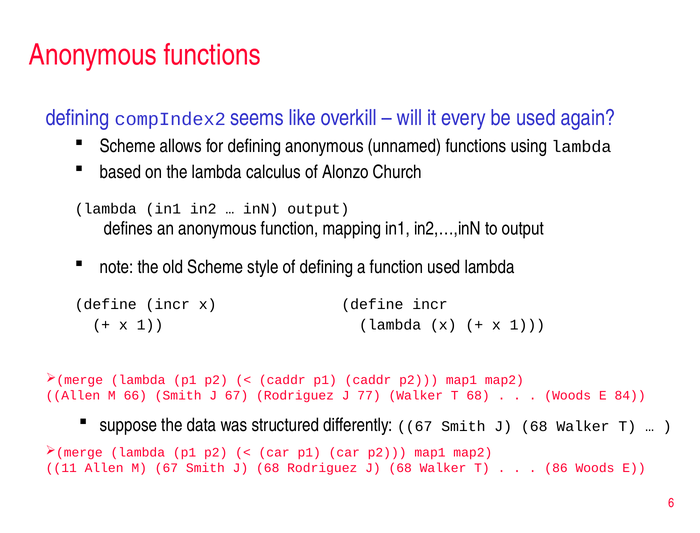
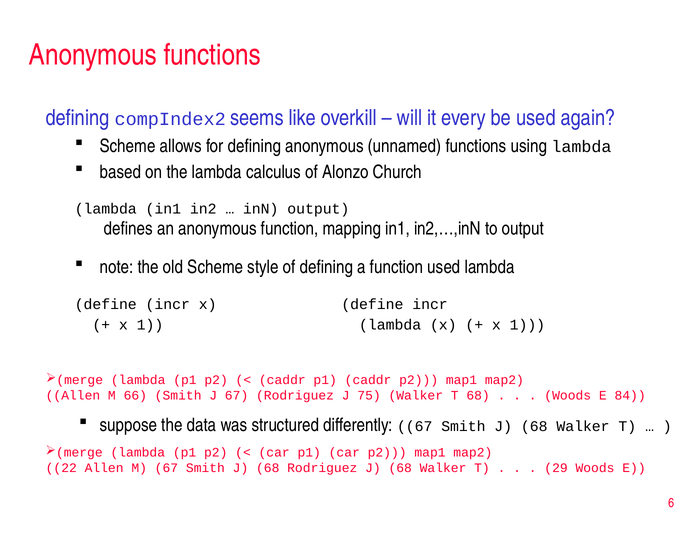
77: 77 -> 75
11: 11 -> 22
86: 86 -> 29
